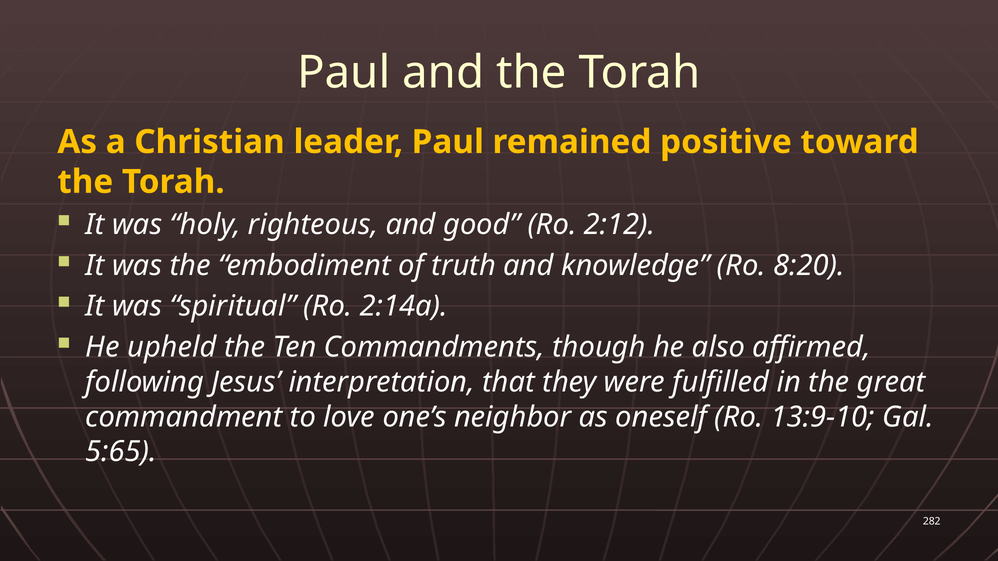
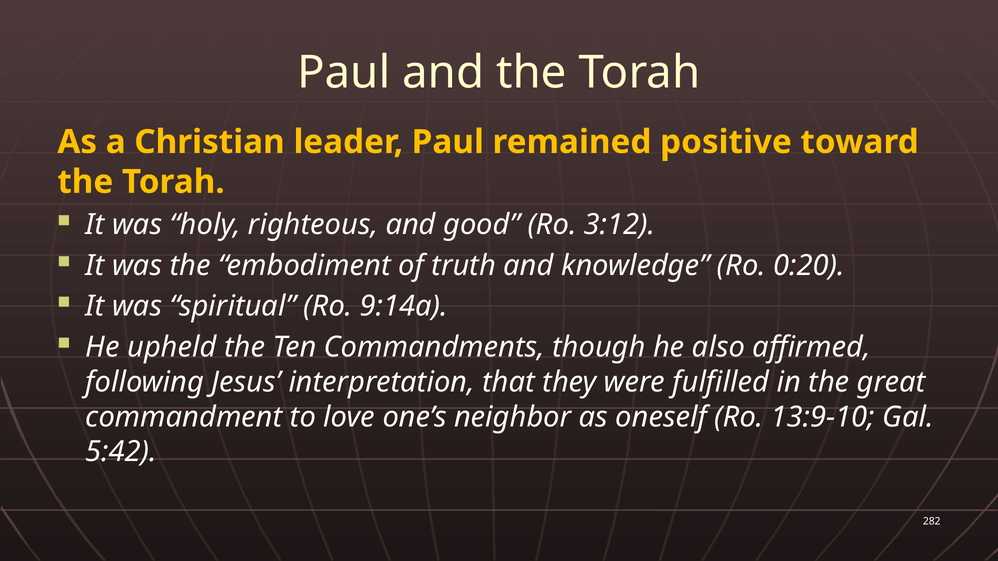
2:12: 2:12 -> 3:12
8:20: 8:20 -> 0:20
2:14a: 2:14a -> 9:14a
5:65: 5:65 -> 5:42
